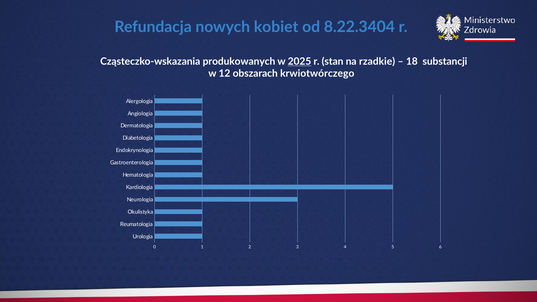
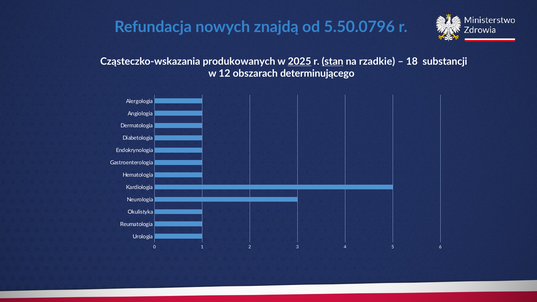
kobiet: kobiet -> znajdą
8.22.3404: 8.22.3404 -> 5.50.0796
stan underline: none -> present
krwiotwórczego: krwiotwórczego -> determinującego
